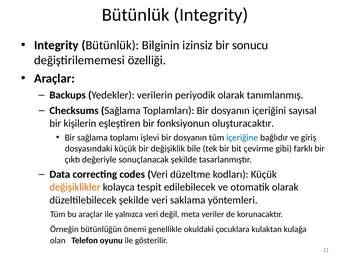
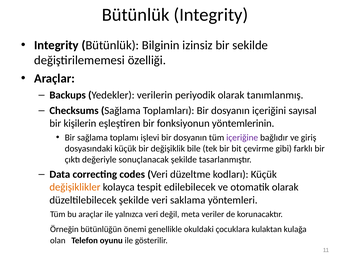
sonucu: sonucu -> sekilde
oluşturacaktır: oluşturacaktır -> yöntemlerinin
içeriğine colour: blue -> purple
